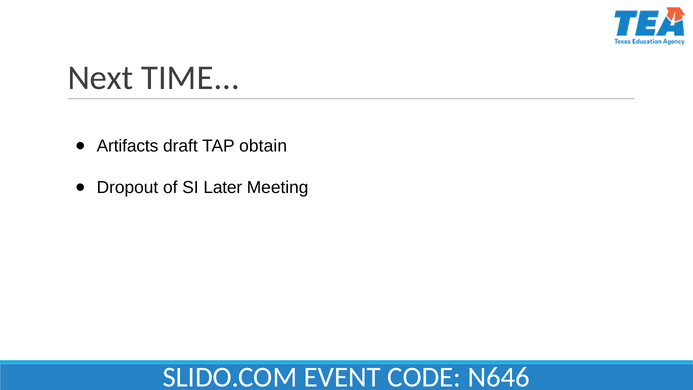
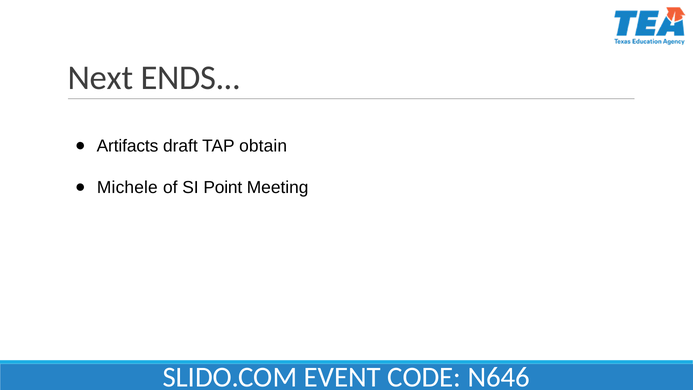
TIME: TIME -> ENDS
Dropout: Dropout -> Michele
Later: Later -> Point
